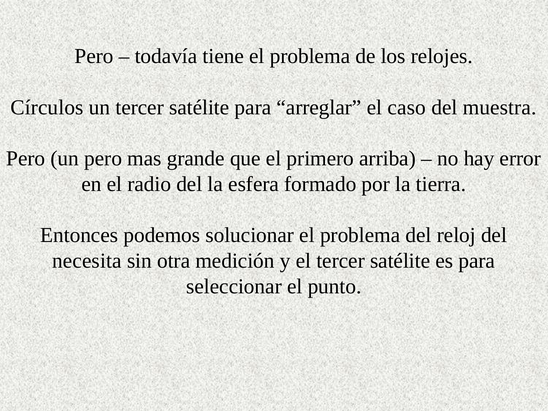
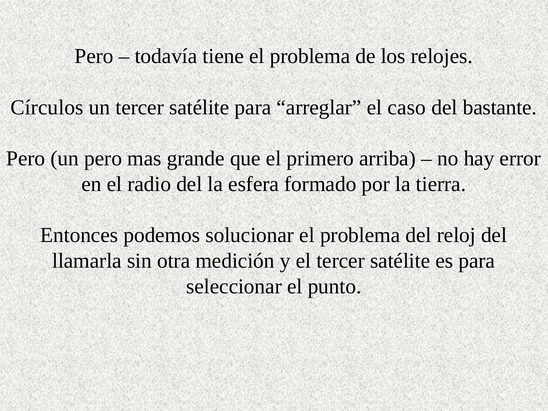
muestra: muestra -> bastante
necesita: necesita -> llamarla
